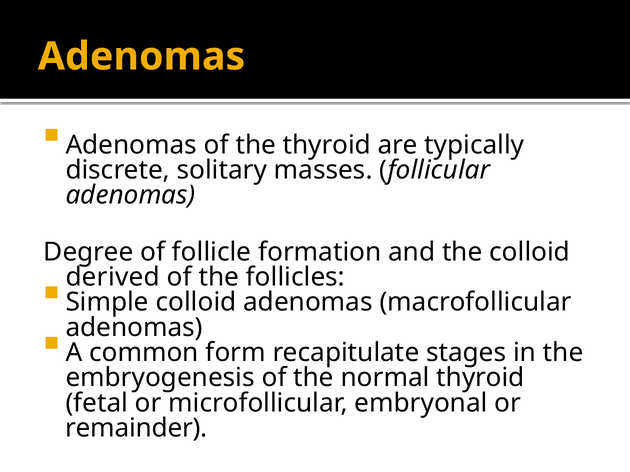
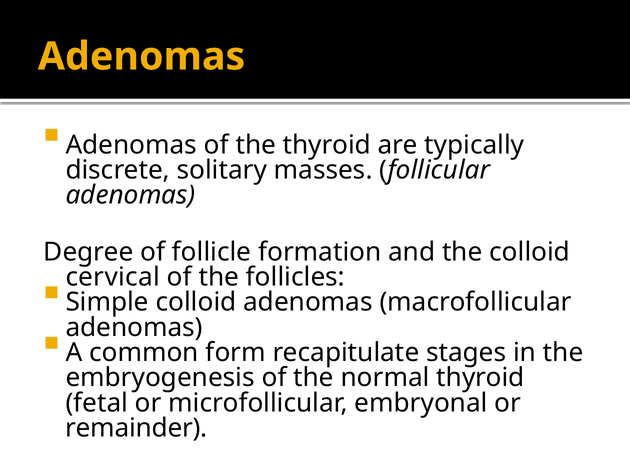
derived: derived -> cervical
